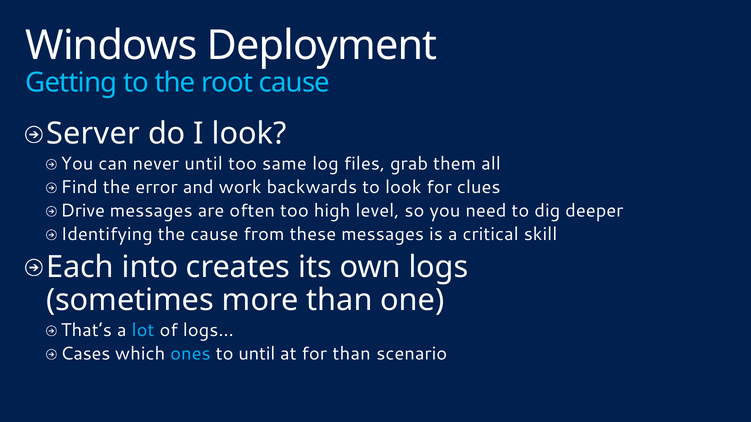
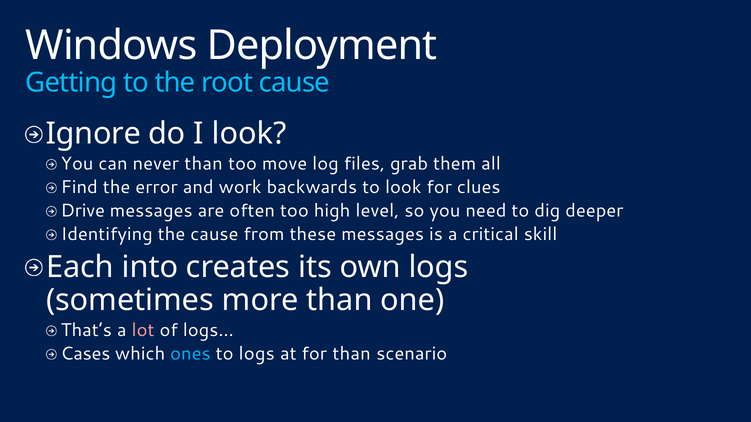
Server: Server -> Ignore
never until: until -> than
same: same -> move
lot colour: light blue -> pink
to until: until -> logs
